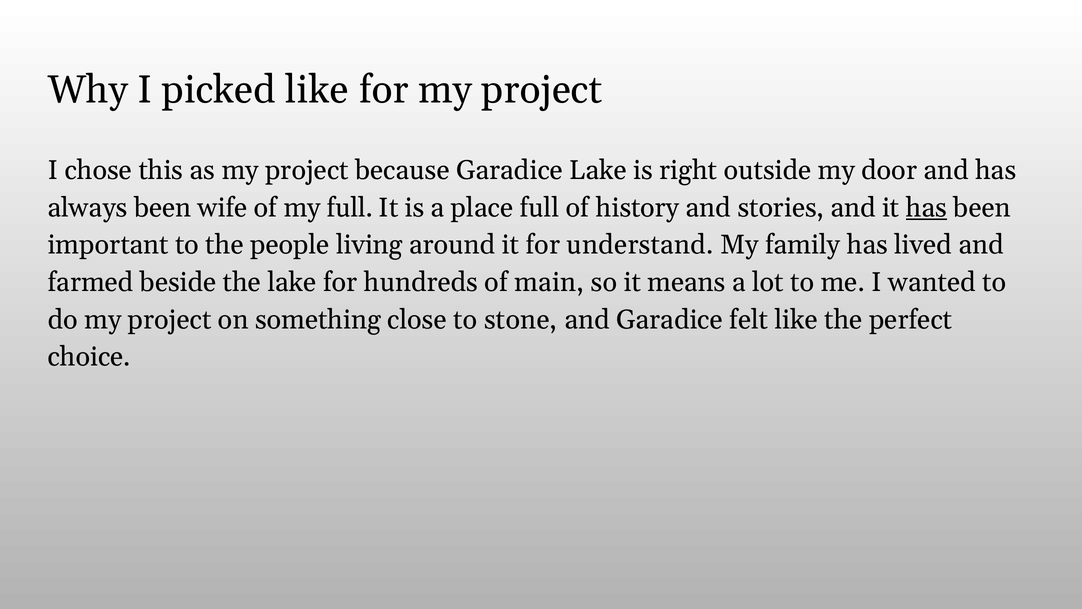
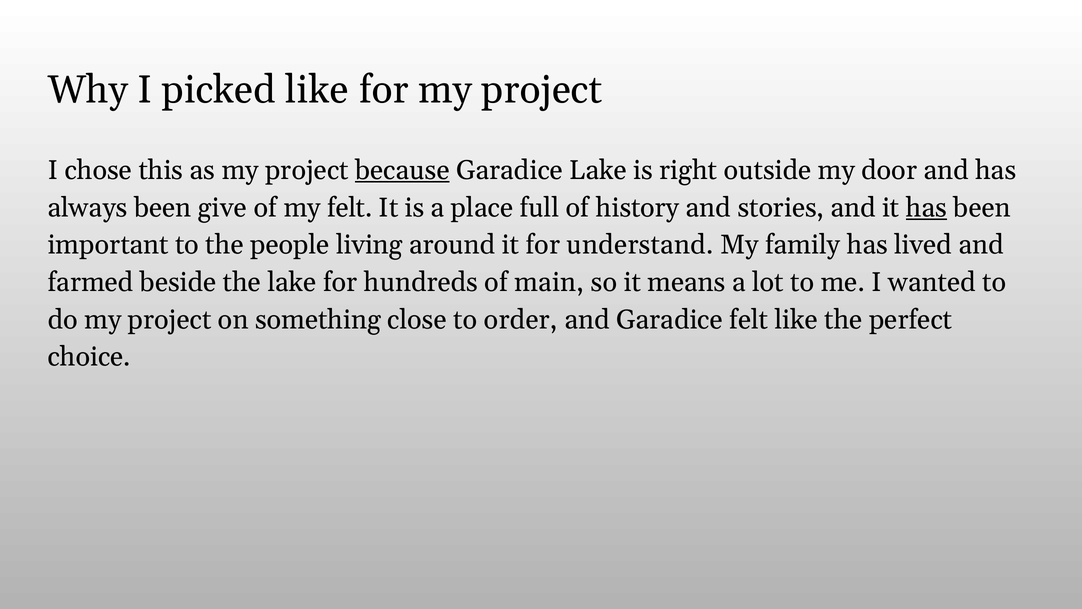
because underline: none -> present
wife: wife -> give
my full: full -> felt
stone: stone -> order
